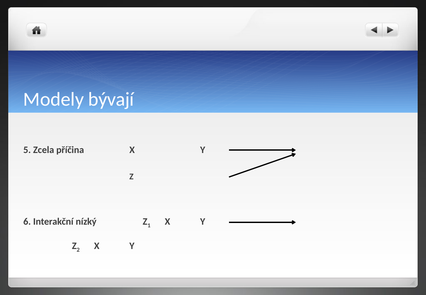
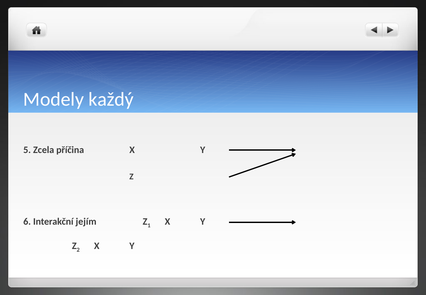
bývají: bývají -> každý
nízký: nízký -> jejím
